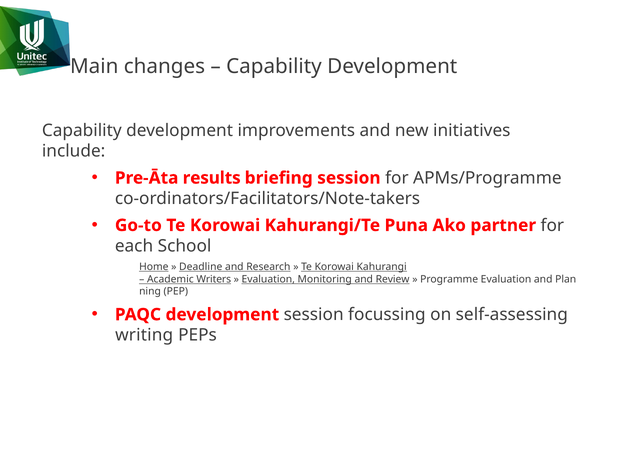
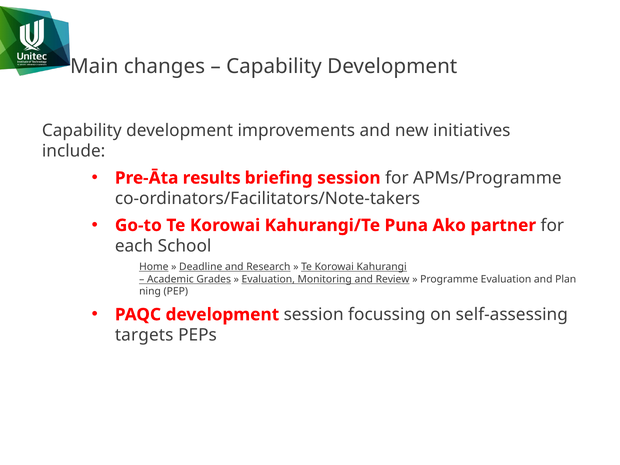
Writers: Writers -> Grades
writing: writing -> targets
